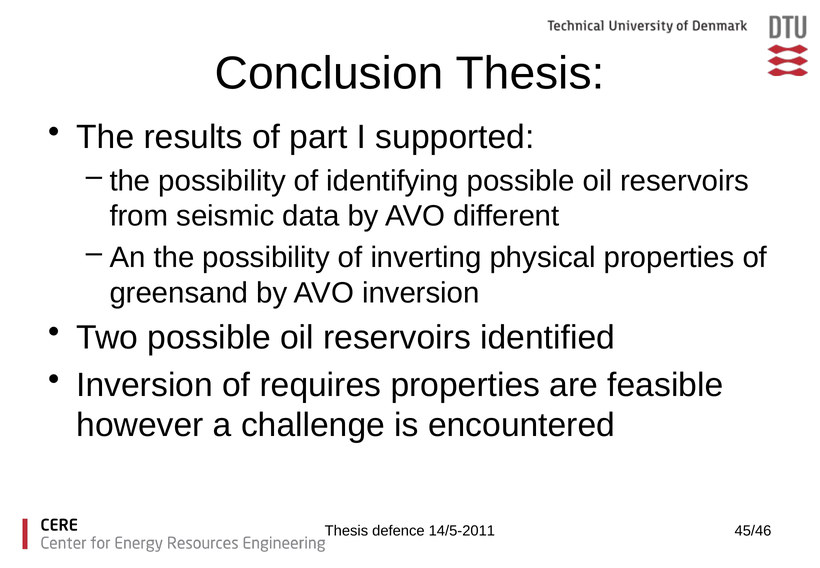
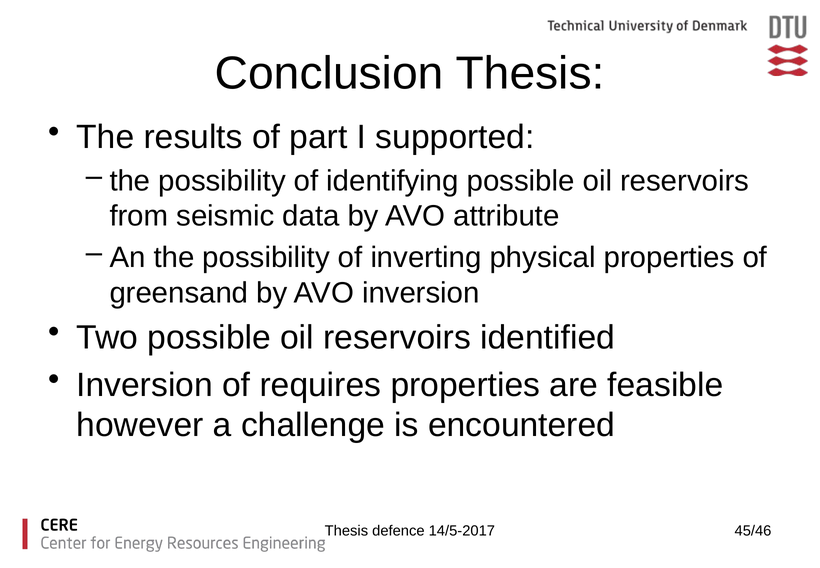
different: different -> attribute
14/5-2011: 14/5-2011 -> 14/5-2017
